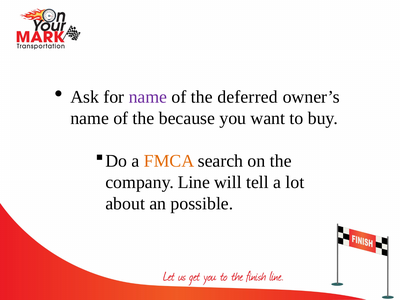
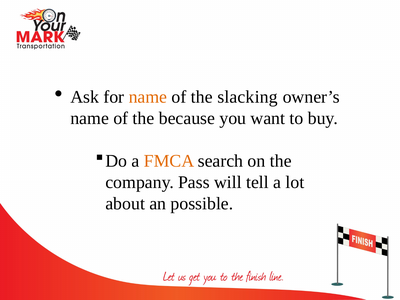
name at (148, 97) colour: purple -> orange
deferred: deferred -> slacking
Line: Line -> Pass
